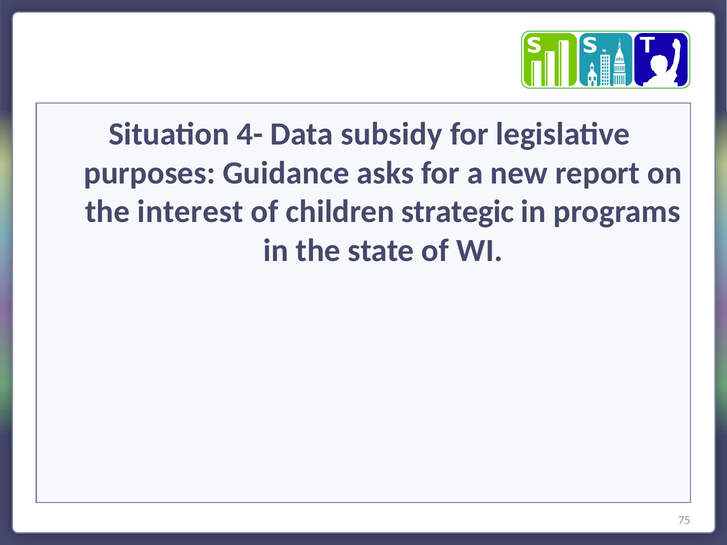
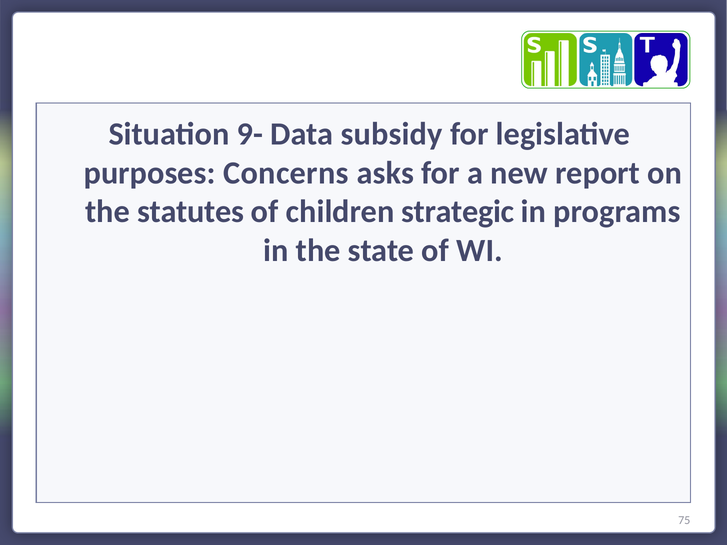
4-: 4- -> 9-
Guidance: Guidance -> Concerns
interest: interest -> statutes
